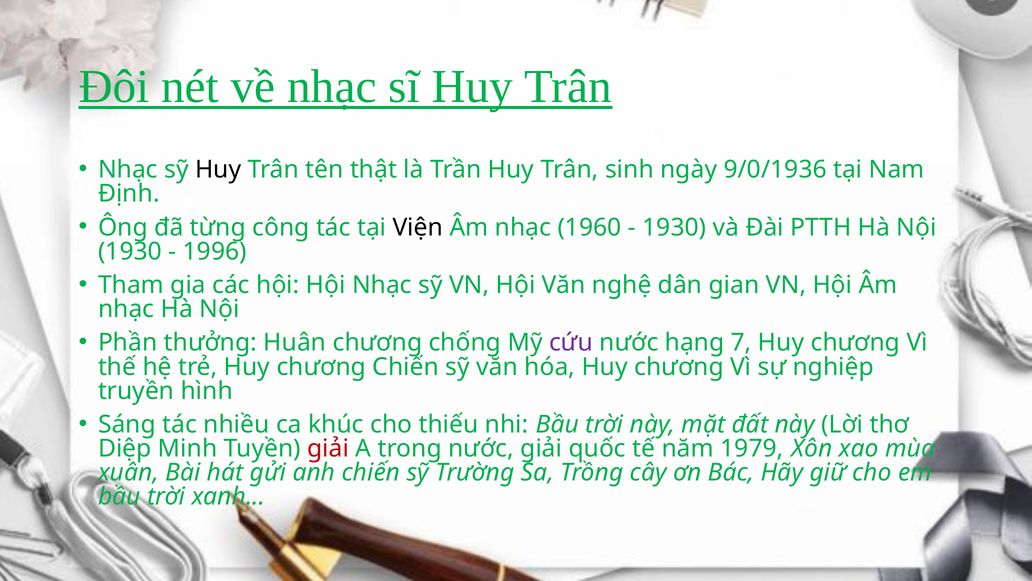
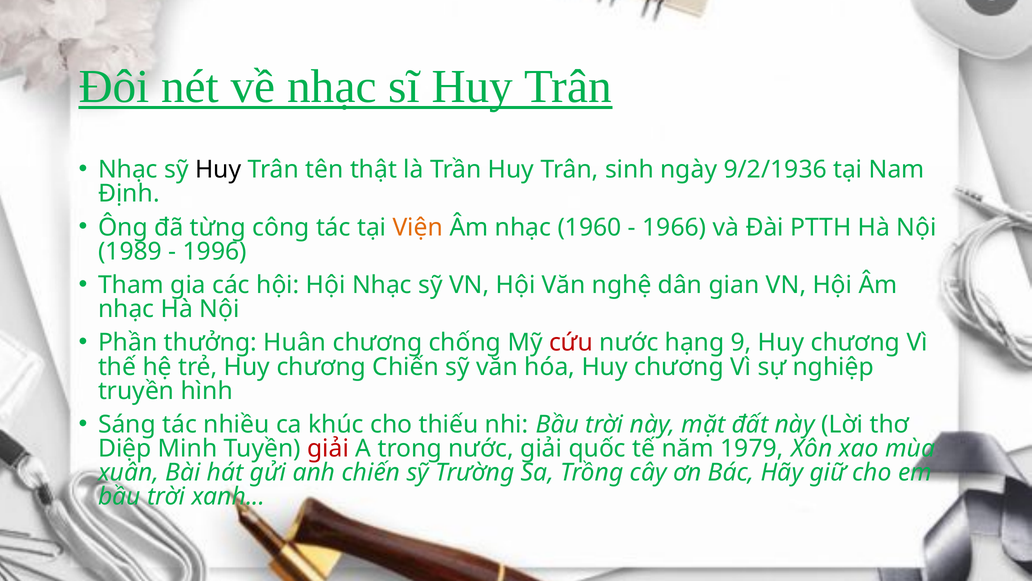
9/0/1936: 9/0/1936 -> 9/2/1936
Viện colour: black -> orange
1930 at (674, 227): 1930 -> 1966
1930 at (130, 251): 1930 -> 1989
cứu colour: purple -> red
7: 7 -> 9
